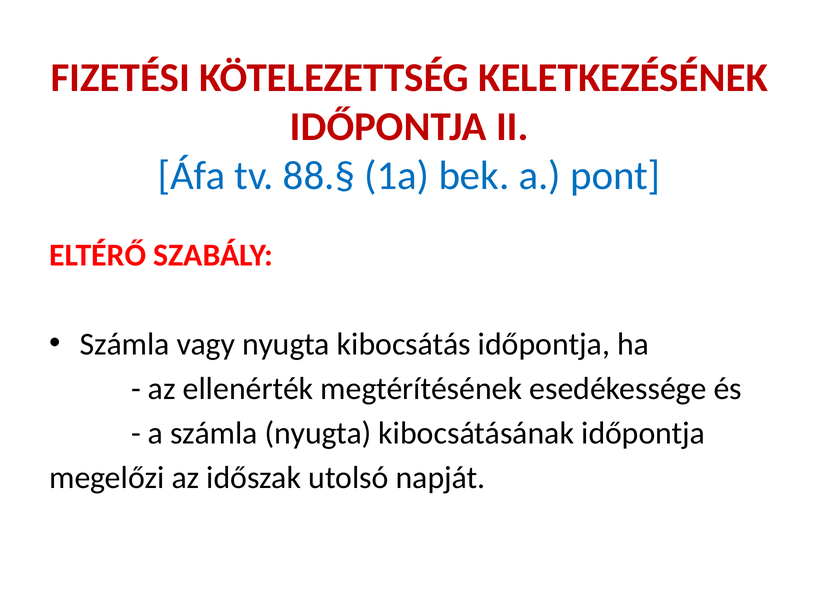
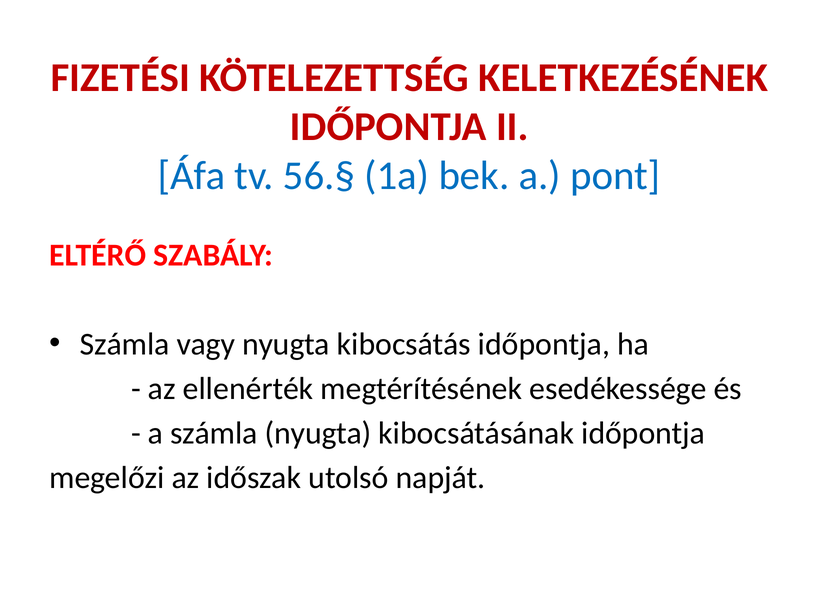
88.§: 88.§ -> 56.§
